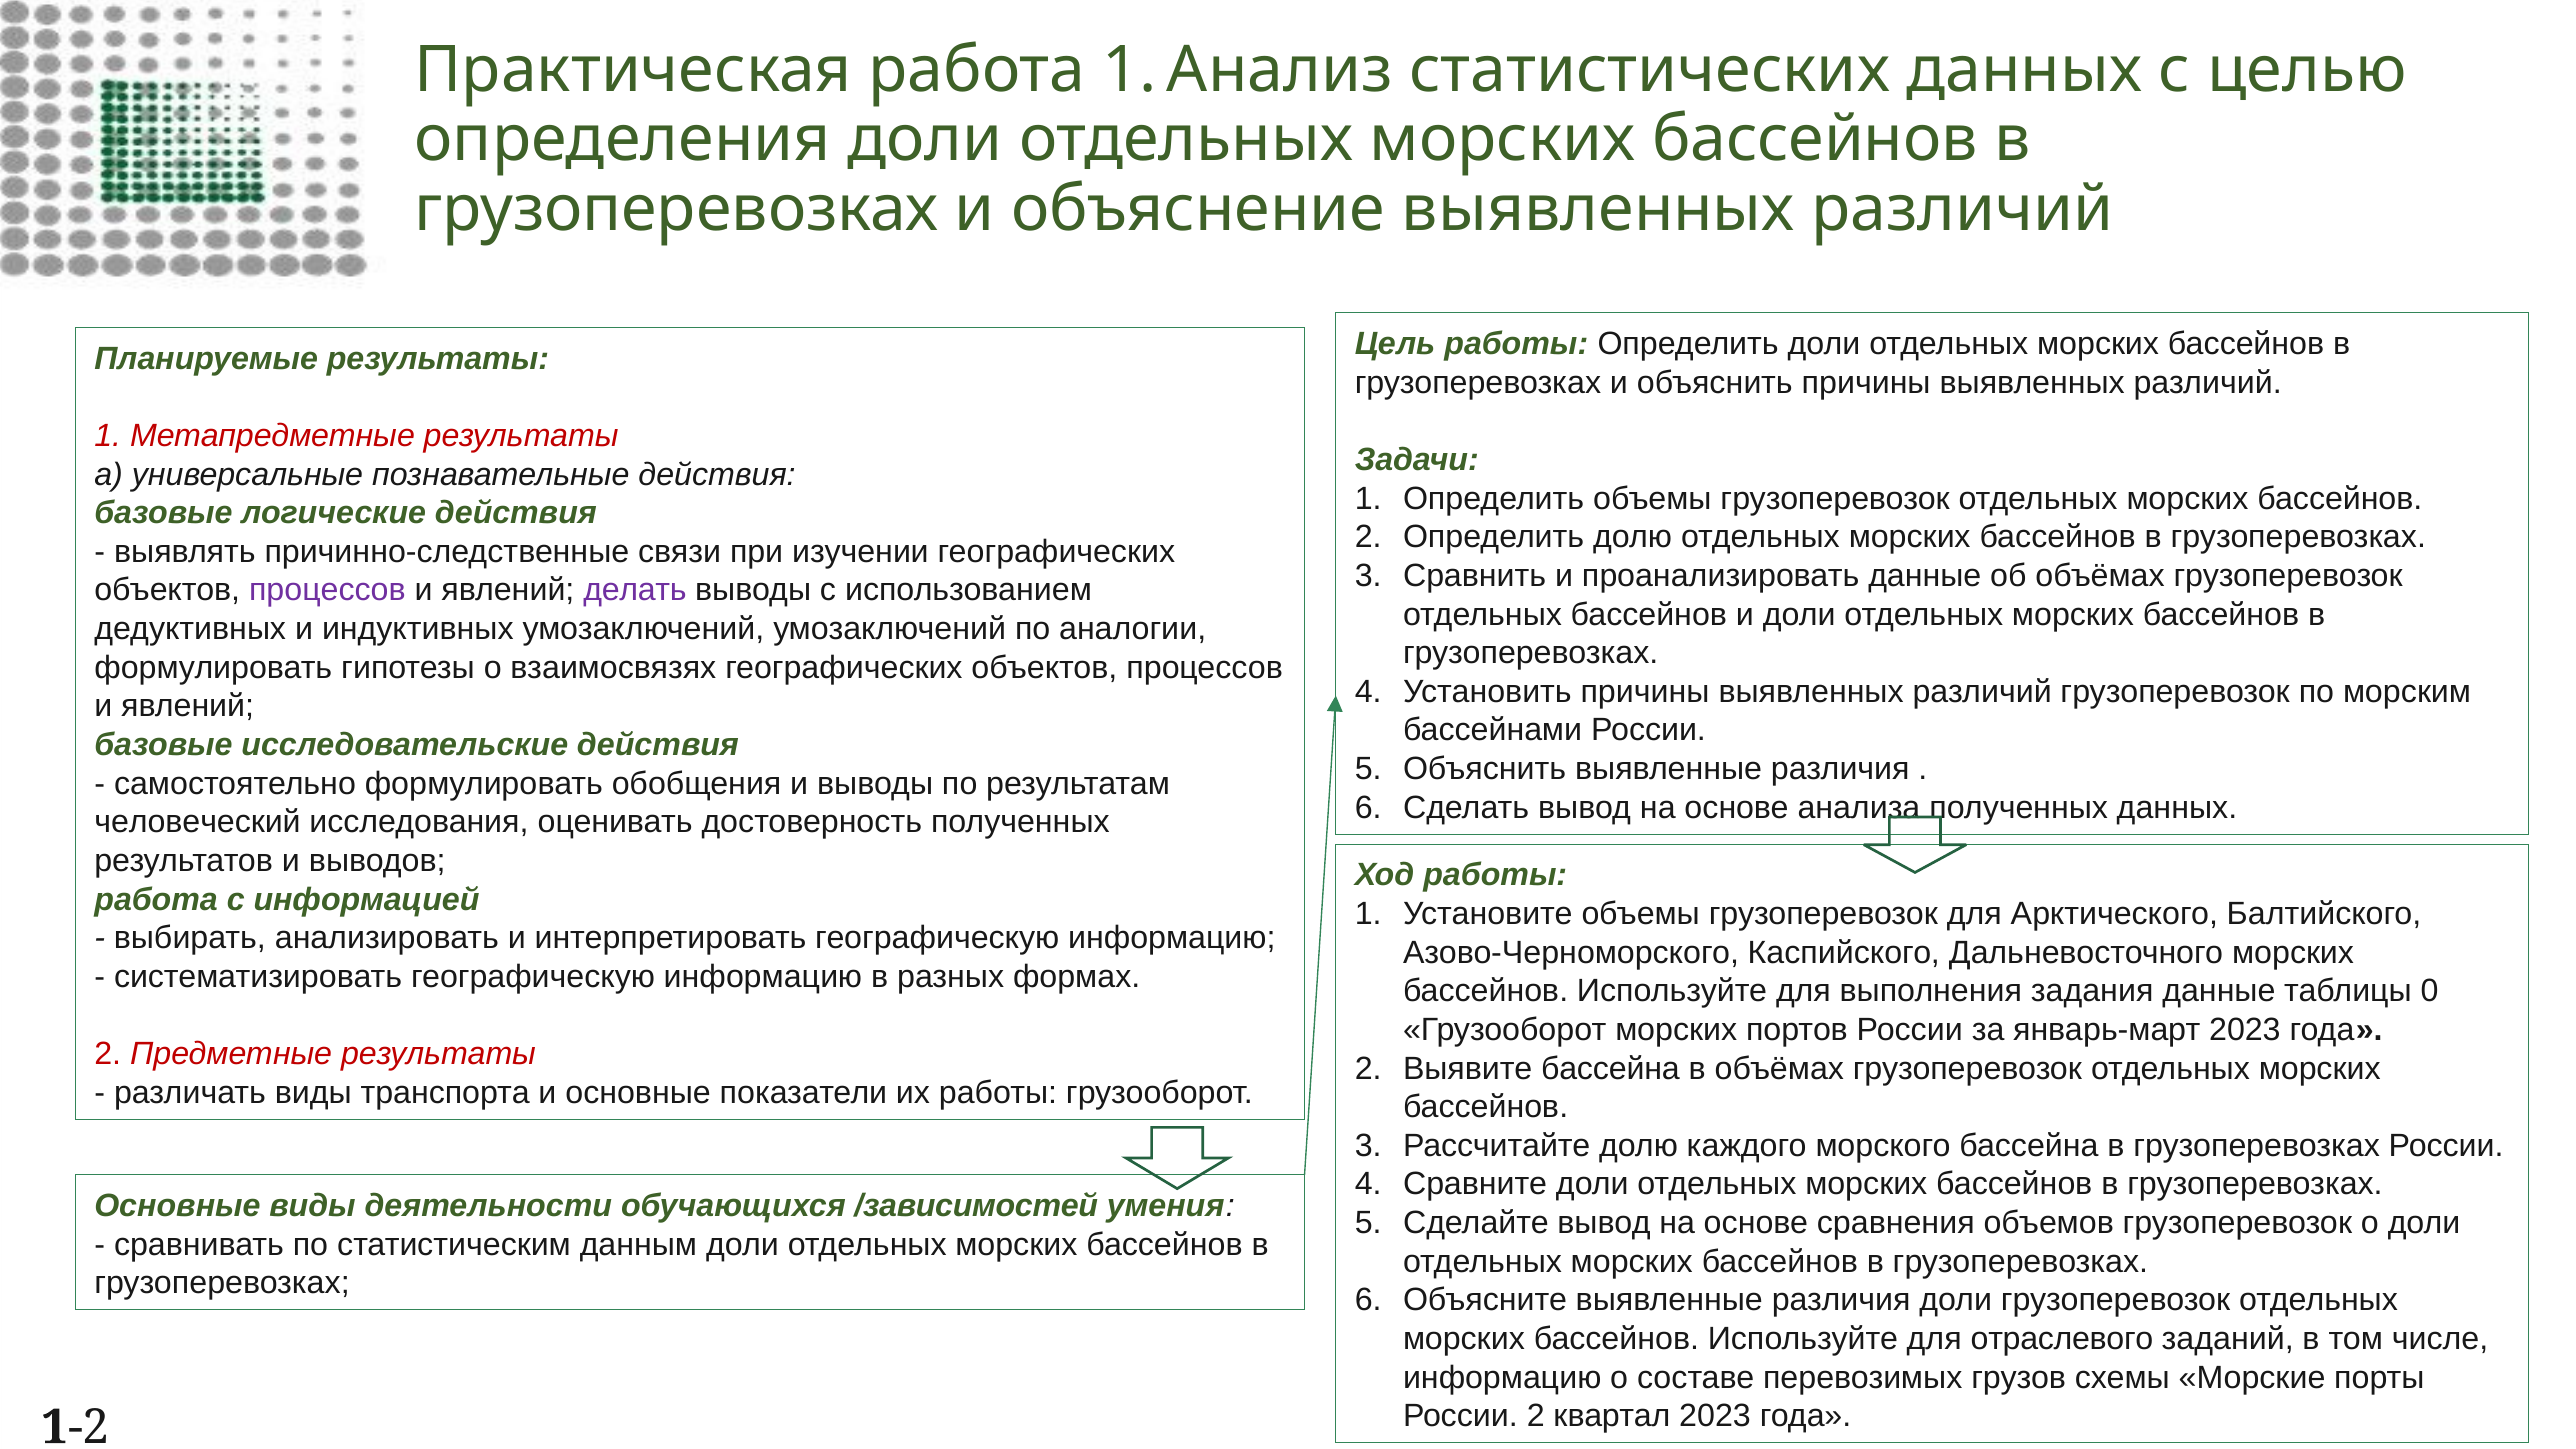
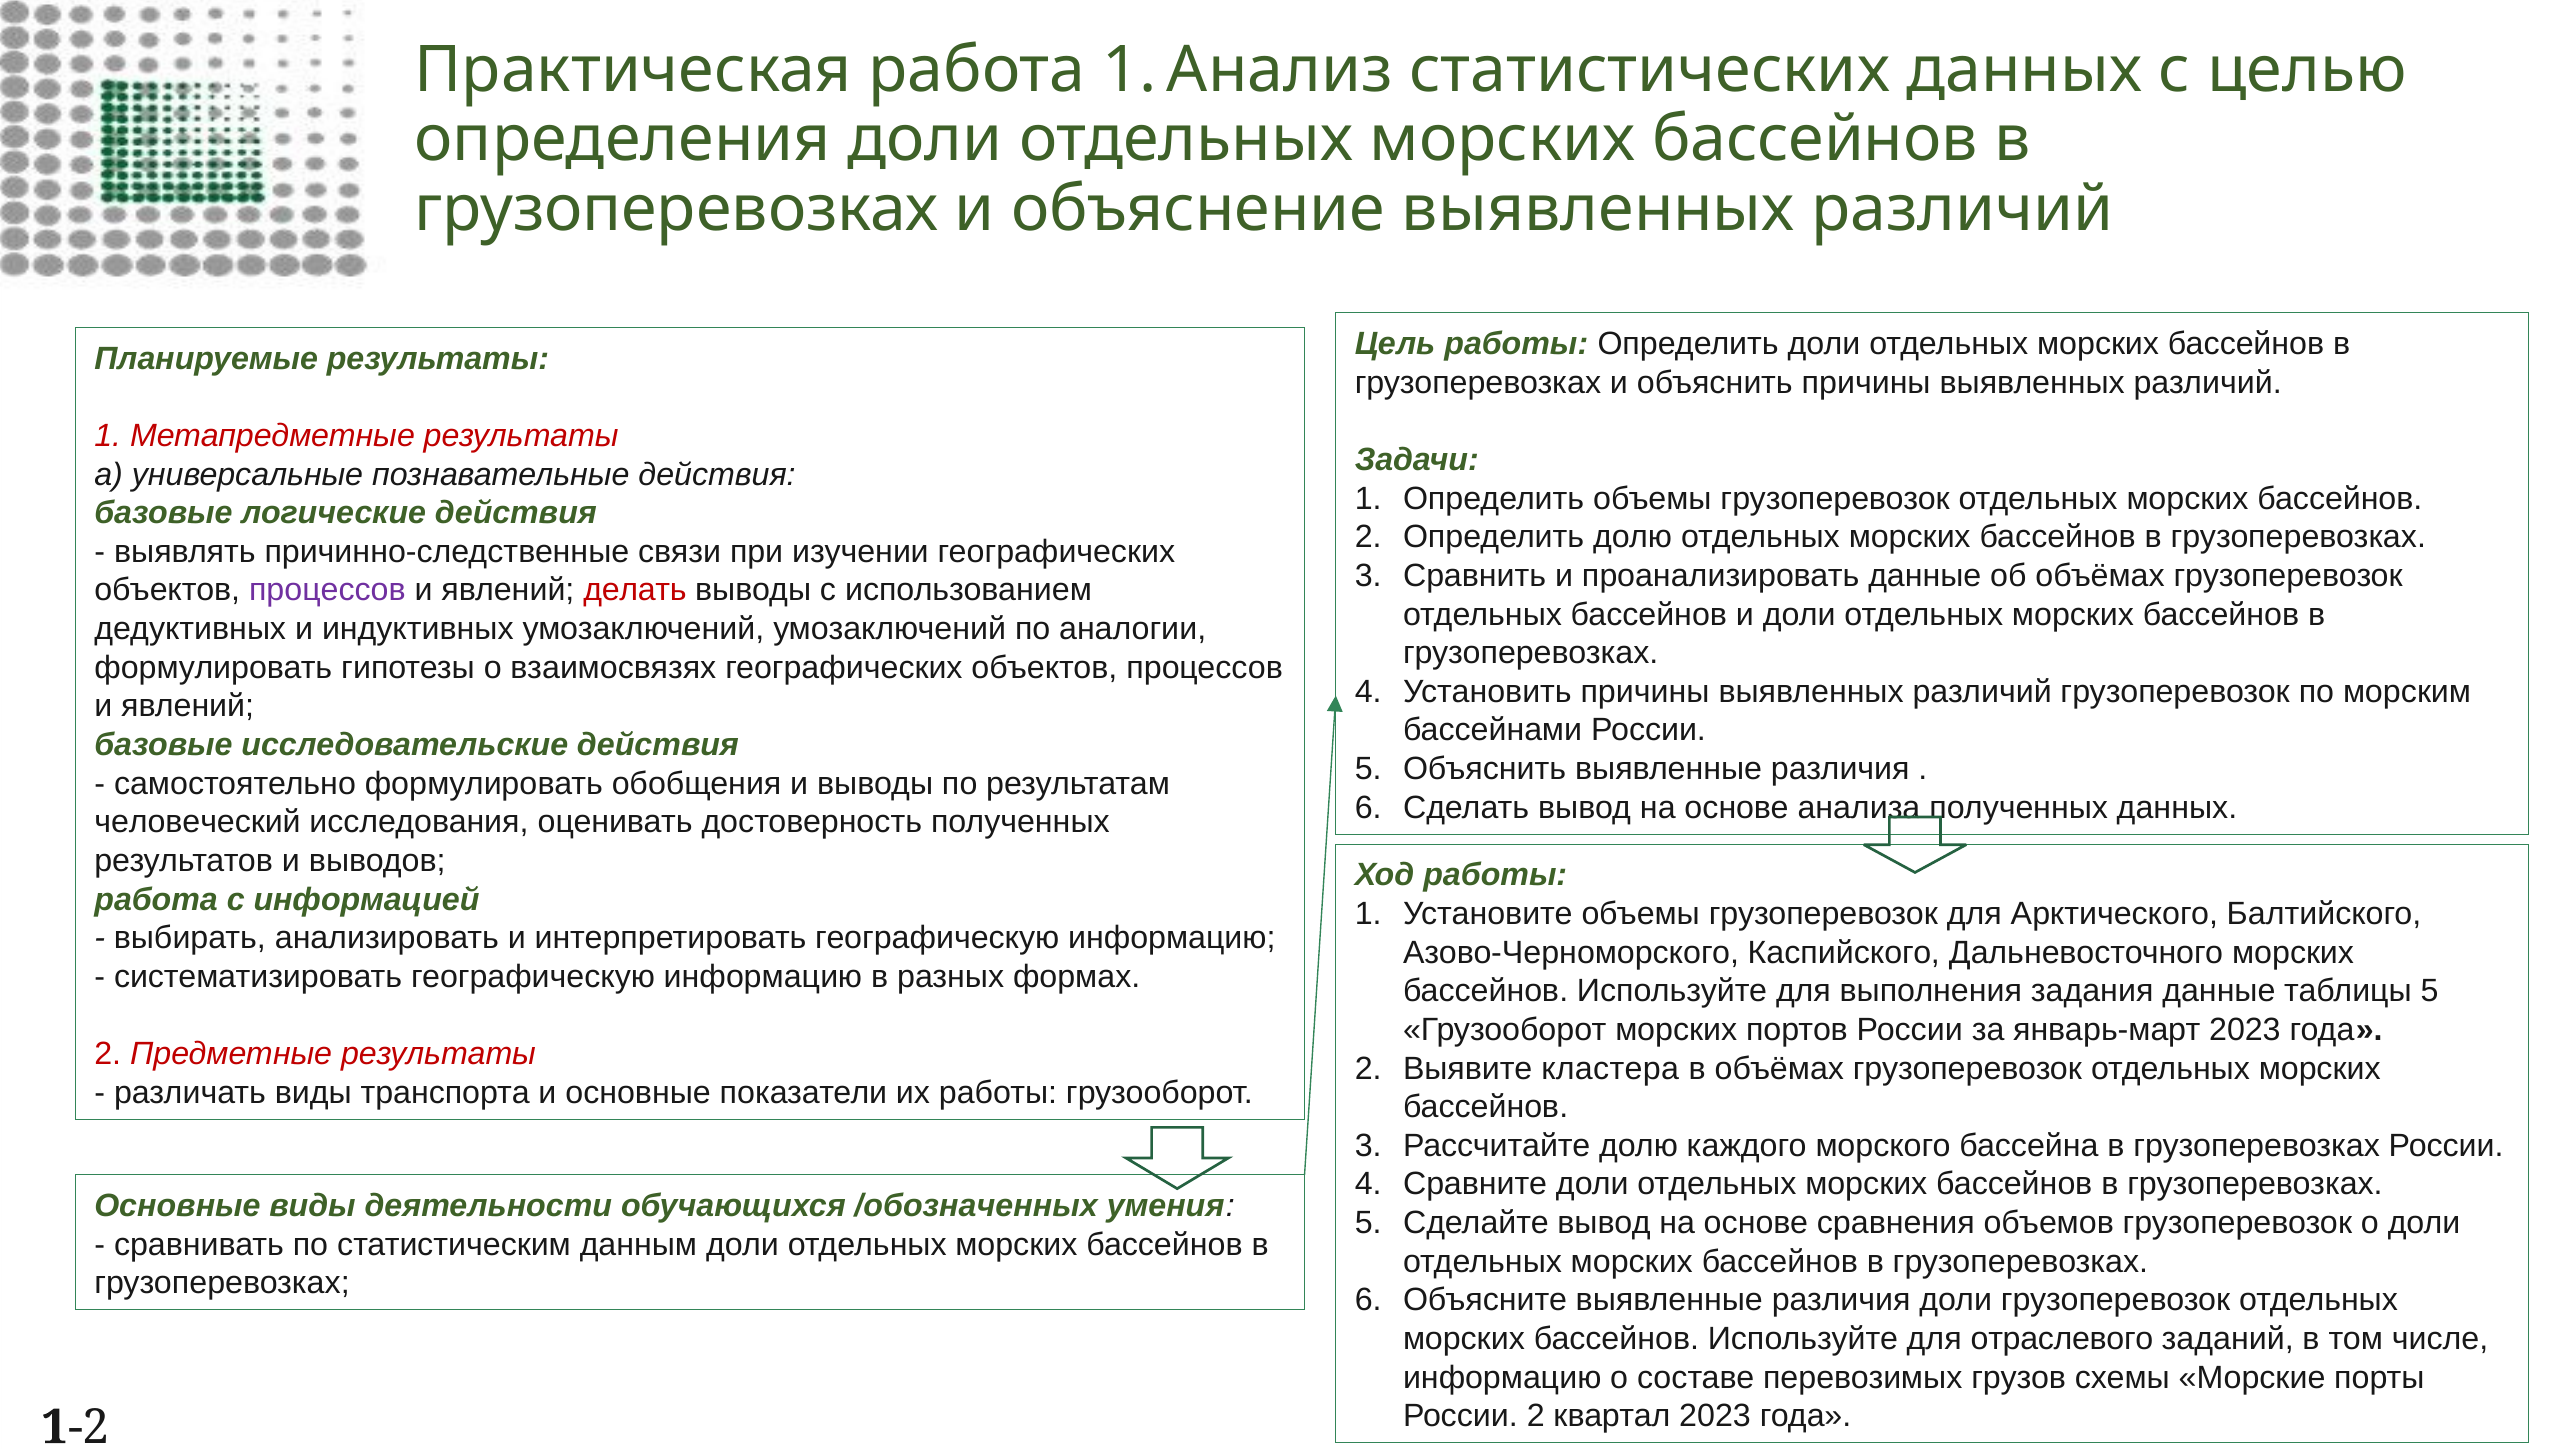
делать colour: purple -> red
таблицы 0: 0 -> 5
Выявите бассейна: бассейна -> кластера
/зависимостей: /зависимостей -> /обозначенных
